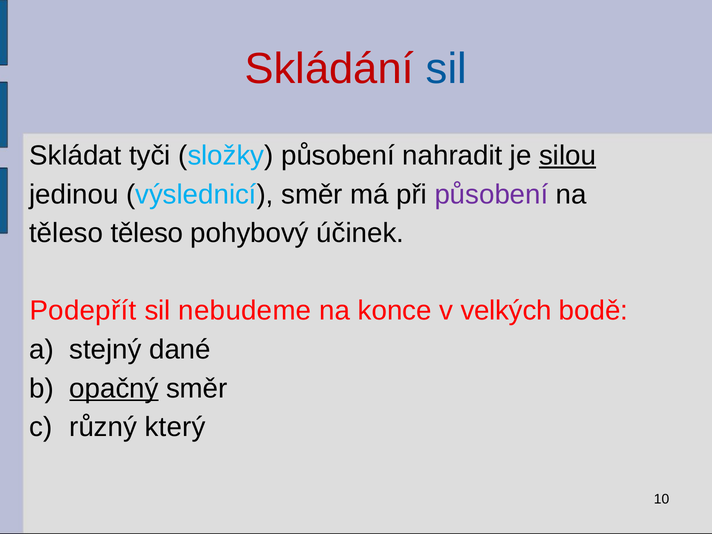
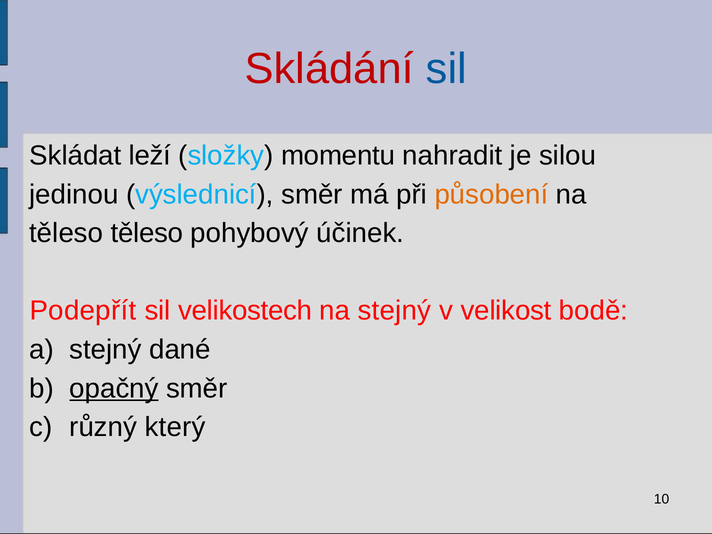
tyči: tyči -> leží
složky působení: působení -> momentu
silou underline: present -> none
působení at (491, 194) colour: purple -> orange
nebudeme: nebudeme -> velikostech
na konce: konce -> stejný
velkých: velkých -> velikost
